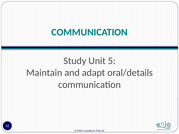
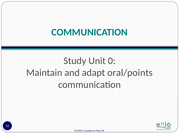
5: 5 -> 0
oral/details: oral/details -> oral/points
